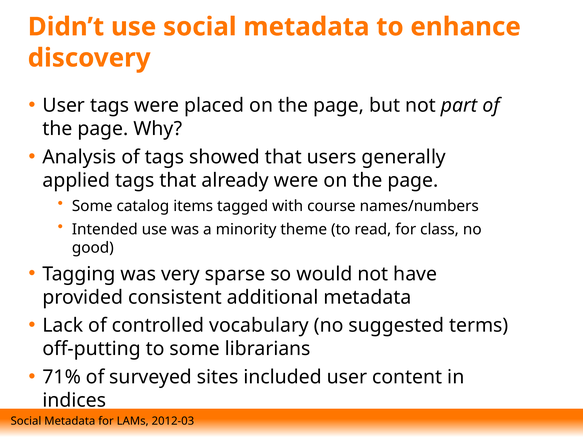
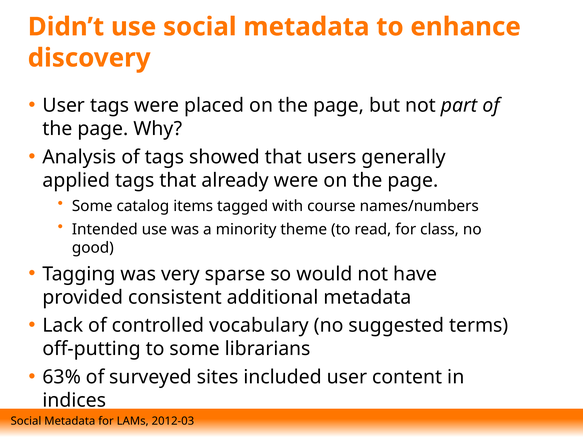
71%: 71% -> 63%
